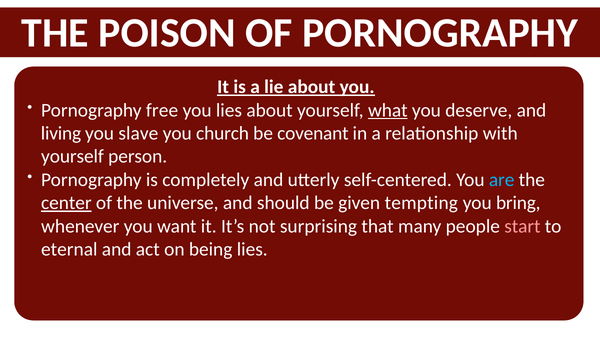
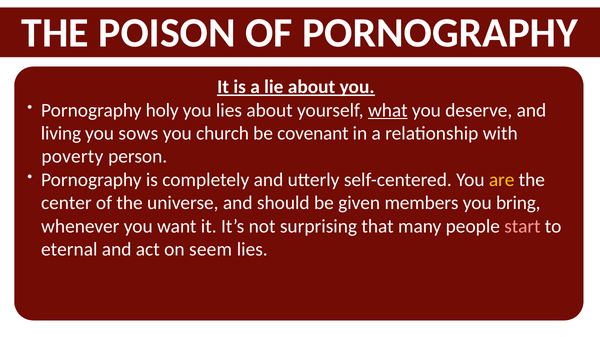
free: free -> holy
slave: slave -> sows
yourself at (72, 157): yourself -> poverty
are colour: light blue -> yellow
center underline: present -> none
tempting: tempting -> members
being: being -> seem
